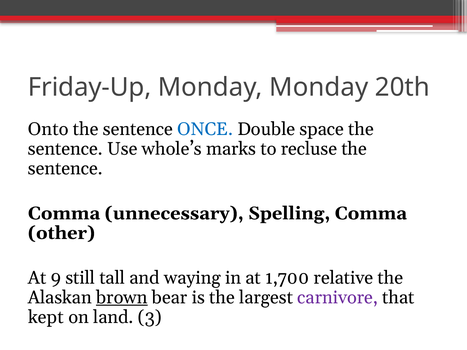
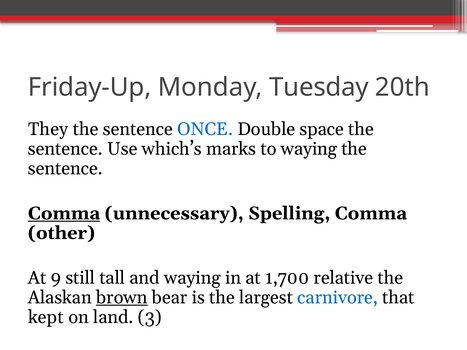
Monday Monday: Monday -> Tuesday
Onto: Onto -> They
whole’s: whole’s -> which’s
to recluse: recluse -> waying
Comma at (64, 213) underline: none -> present
carnivore colour: purple -> blue
